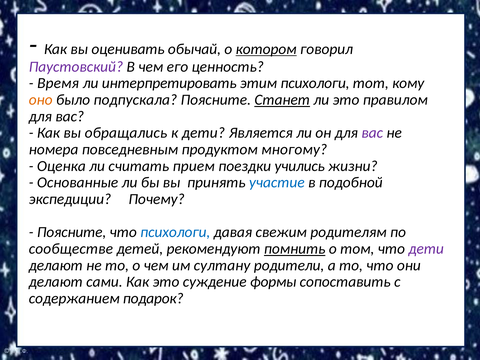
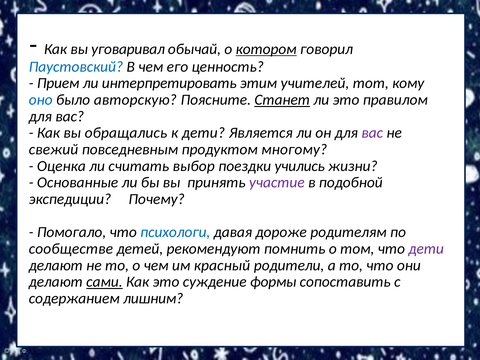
оценивать: оценивать -> уговаривал
Паустовский colour: purple -> blue
Время: Время -> Прием
этим психологи: психологи -> учителей
оно colour: orange -> blue
подпускала: подпускала -> авторскую
номера: номера -> свежий
прием: прием -> выбор
участие colour: blue -> purple
Поясните at (72, 232): Поясните -> Помогало
свежим: свежим -> дороже
помнить underline: present -> none
султану: султану -> красный
сами underline: none -> present
подарок: подарок -> лишним
